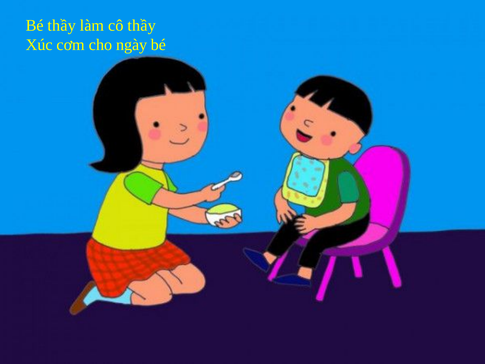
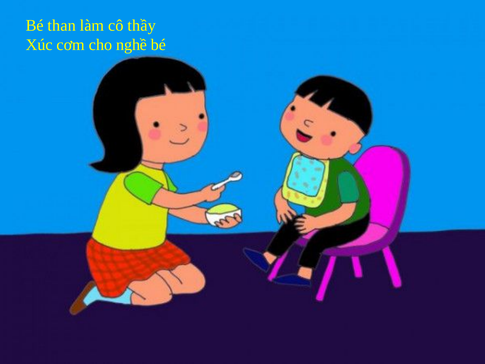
Bé thầy: thầy -> than
ngày: ngày -> nghề
